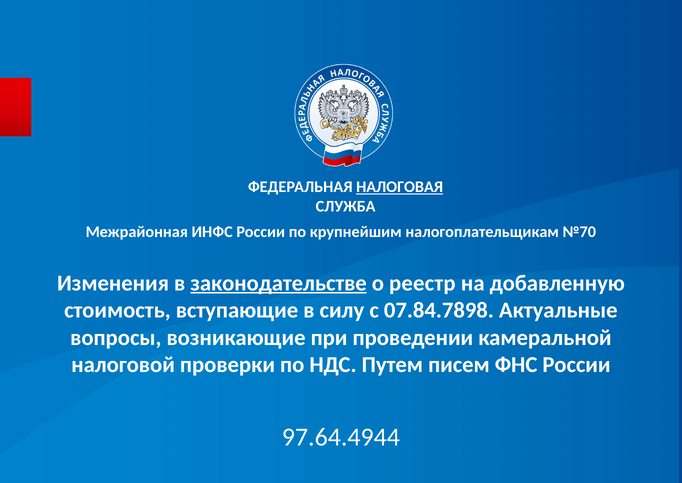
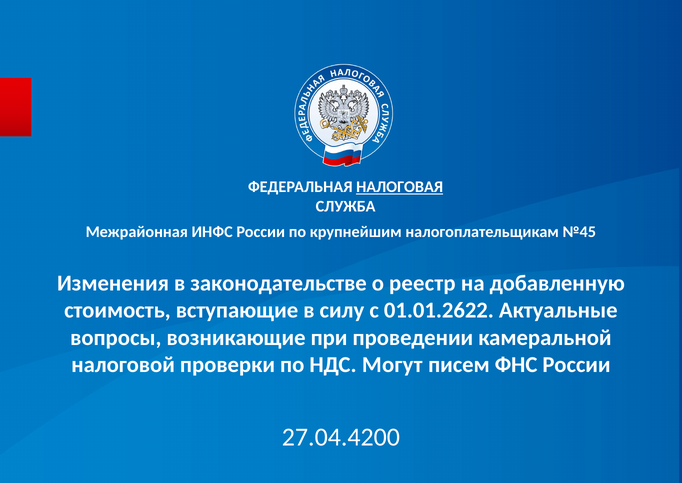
№70: №70 -> №45
законодательстве underline: present -> none
07.84.7898: 07.84.7898 -> 01.01.2622
Путем: Путем -> Могут
97.64.4944: 97.64.4944 -> 27.04.4200
